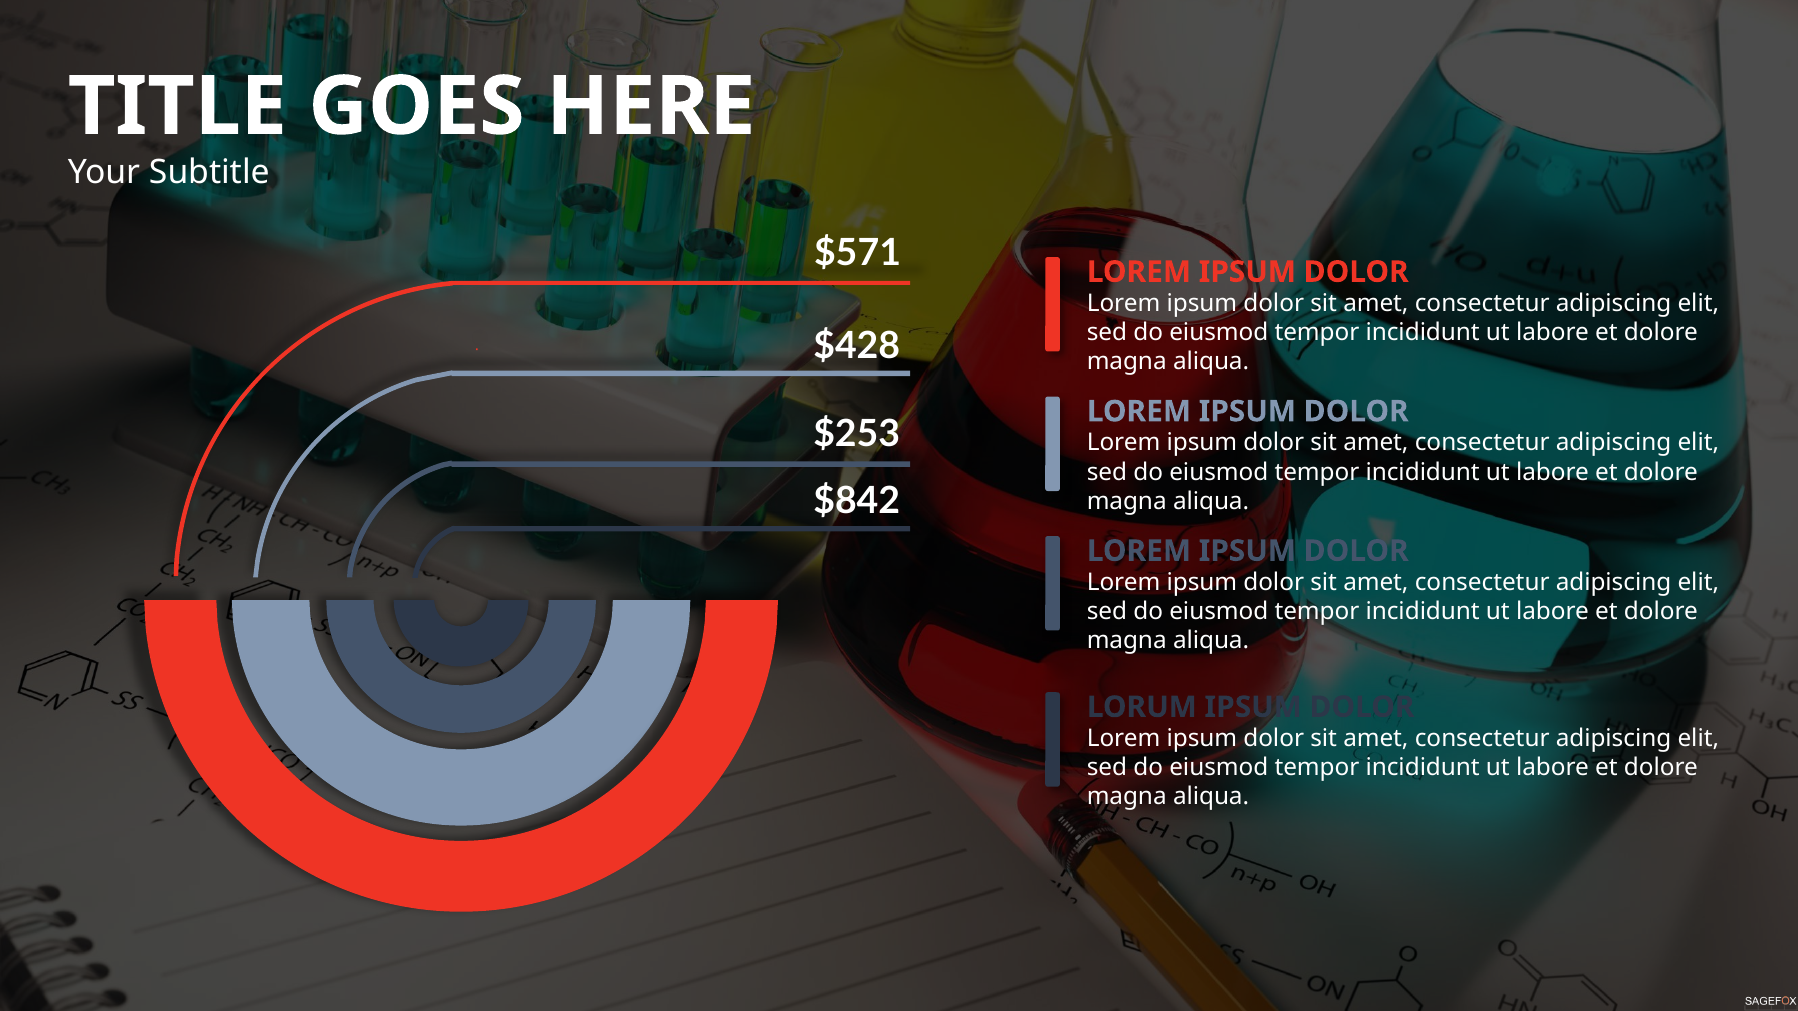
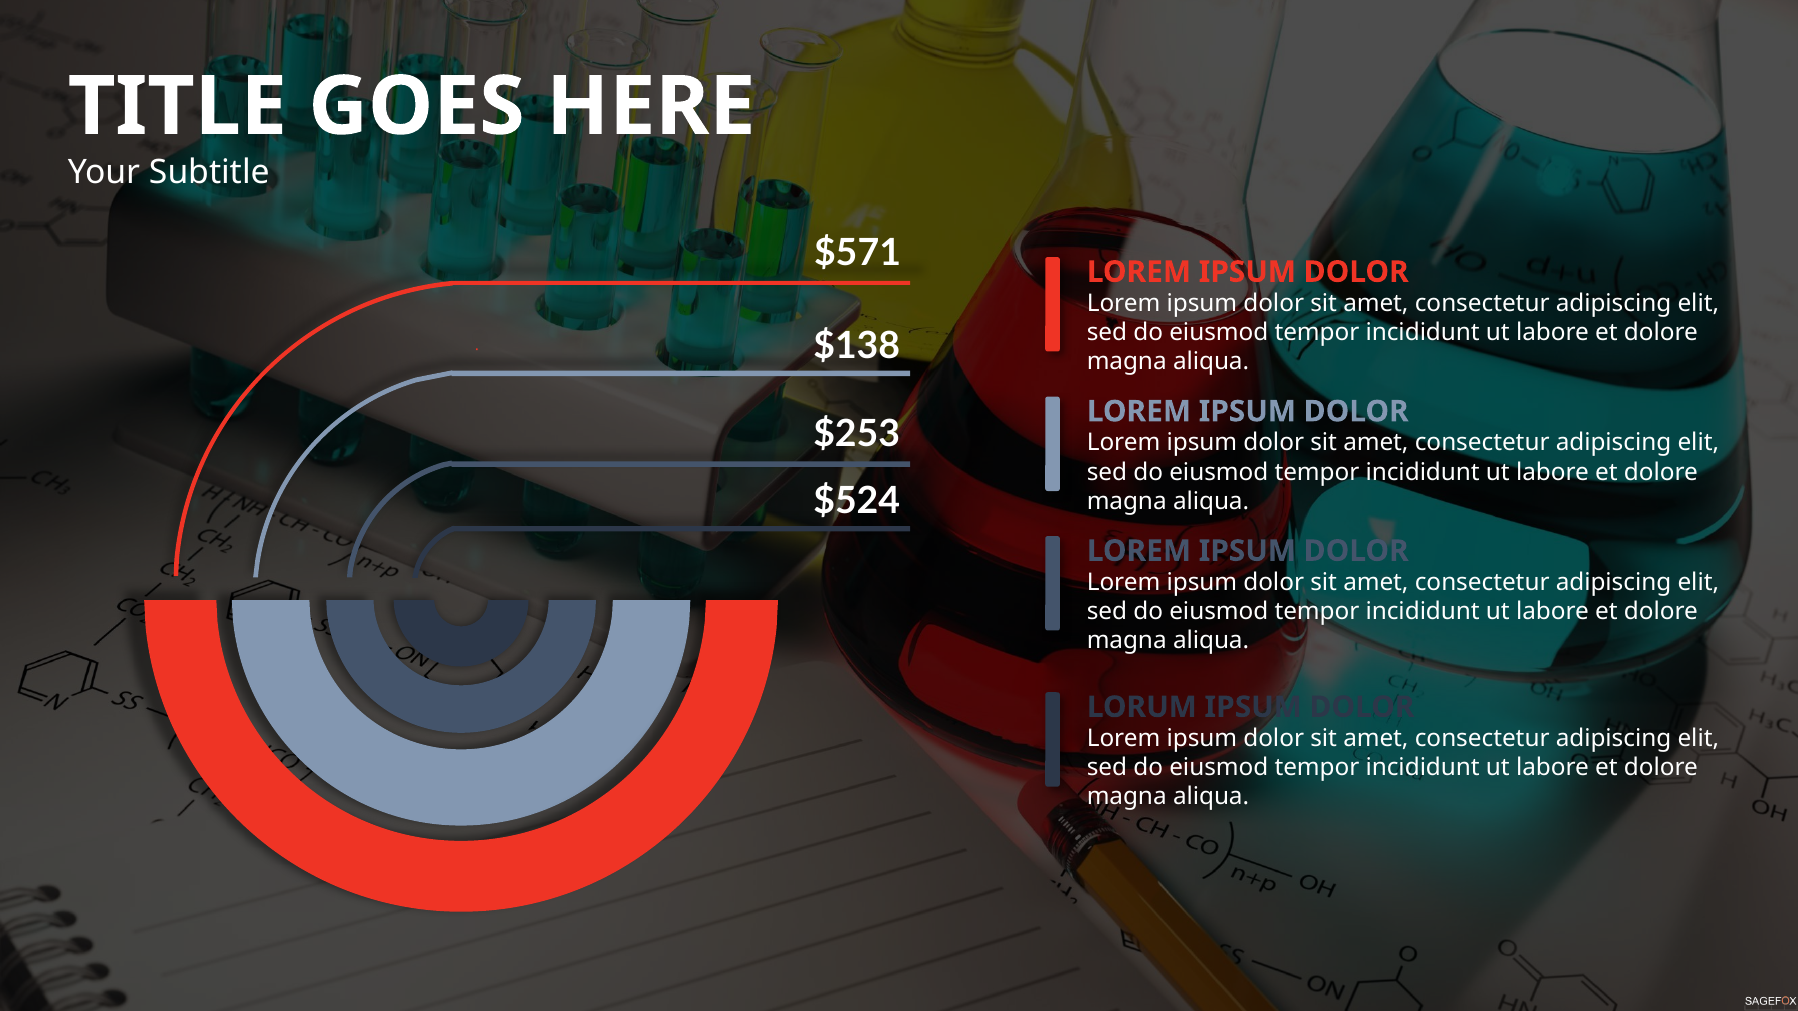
$428: $428 -> $138
$842: $842 -> $524
